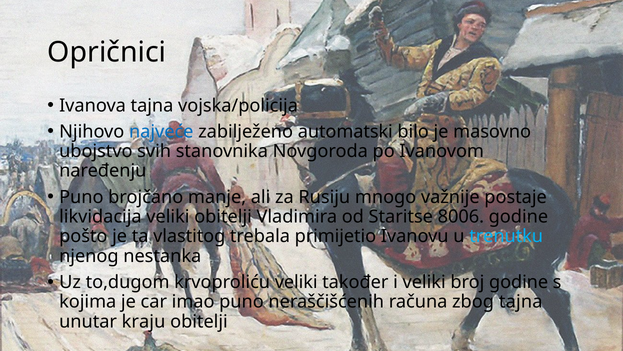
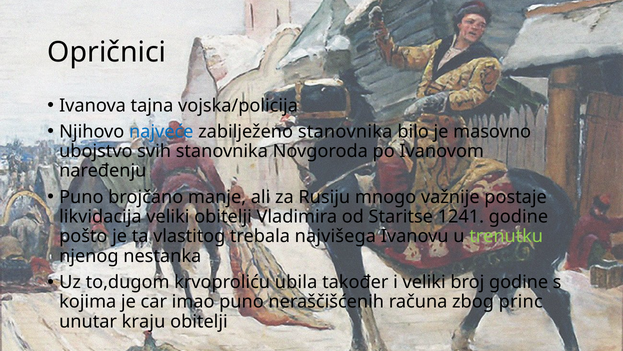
zabilježeno automatski: automatski -> stanovnika
8006: 8006 -> 1241
primijetio: primijetio -> najvišega
trenutku colour: light blue -> light green
krvoproliću veliki: veliki -> ubila
zbog tajna: tajna -> princ
